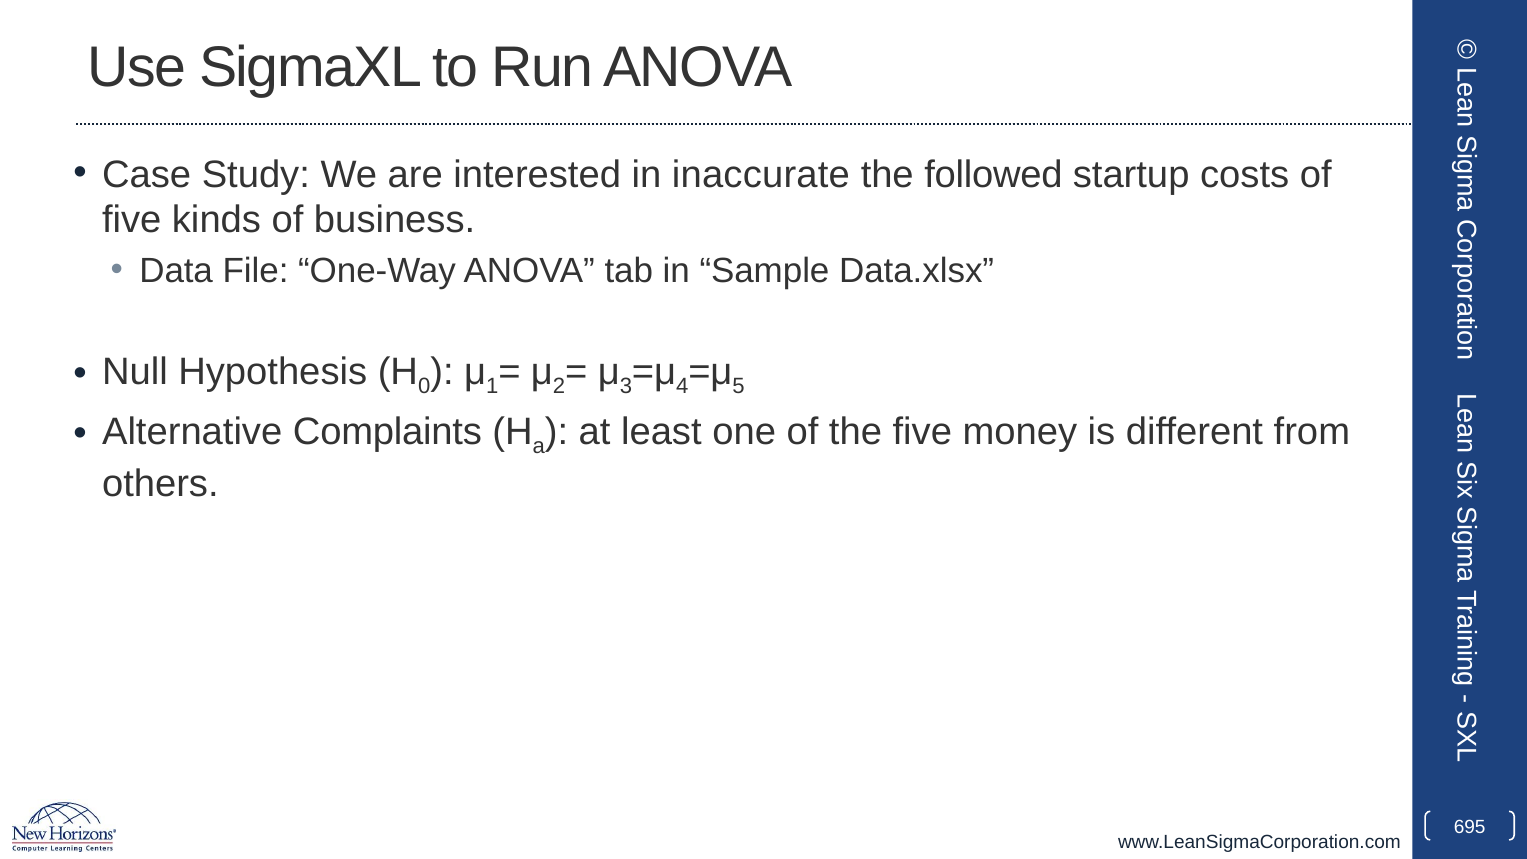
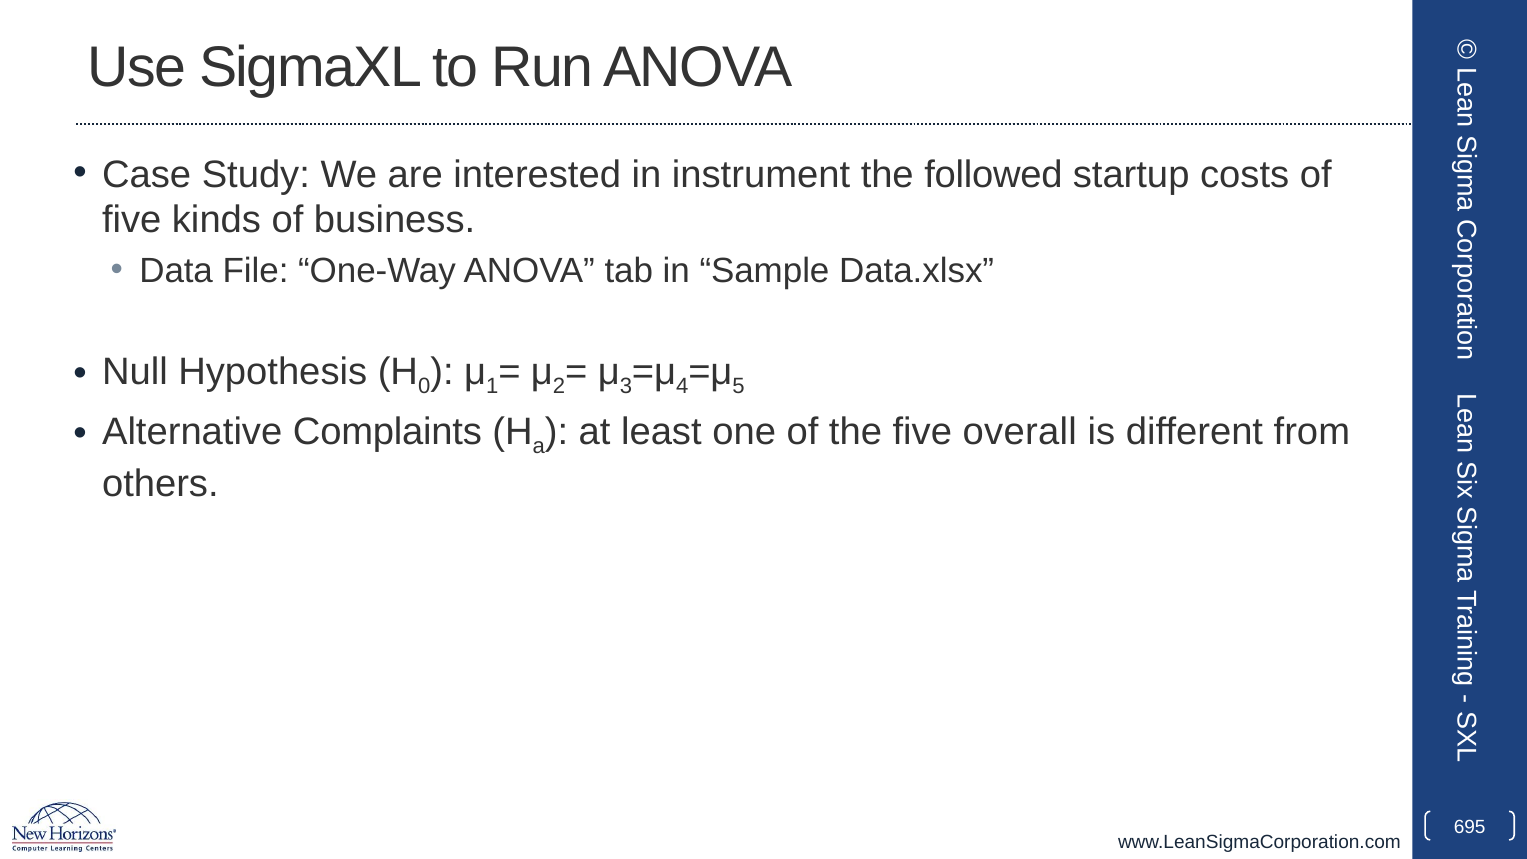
inaccurate: inaccurate -> instrument
money: money -> overall
